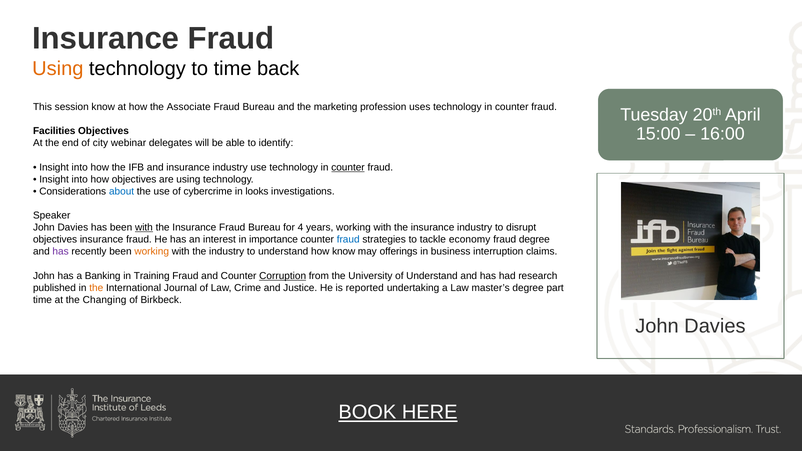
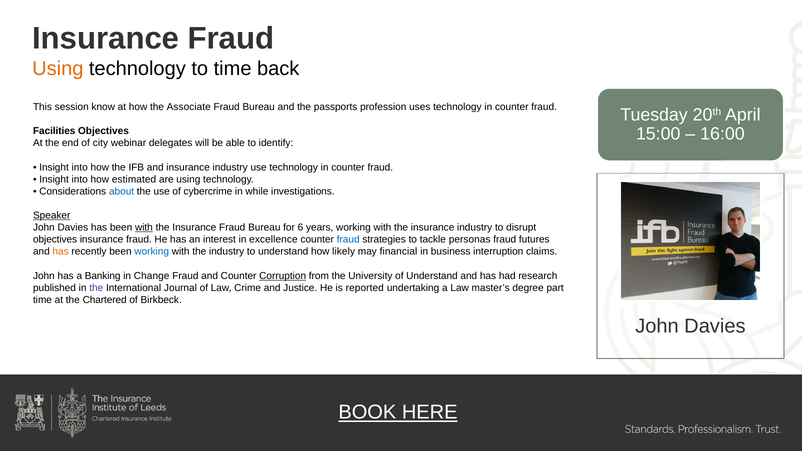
marketing: marketing -> passports
counter at (348, 167) underline: present -> none
how objectives: objectives -> estimated
looks: looks -> while
Speaker underline: none -> present
4: 4 -> 6
importance: importance -> excellence
economy: economy -> personas
fraud degree: degree -> futures
has at (61, 252) colour: purple -> orange
working at (152, 252) colour: orange -> blue
how know: know -> likely
offerings: offerings -> financial
Training: Training -> Change
the at (96, 288) colour: orange -> purple
Changing: Changing -> Chartered
